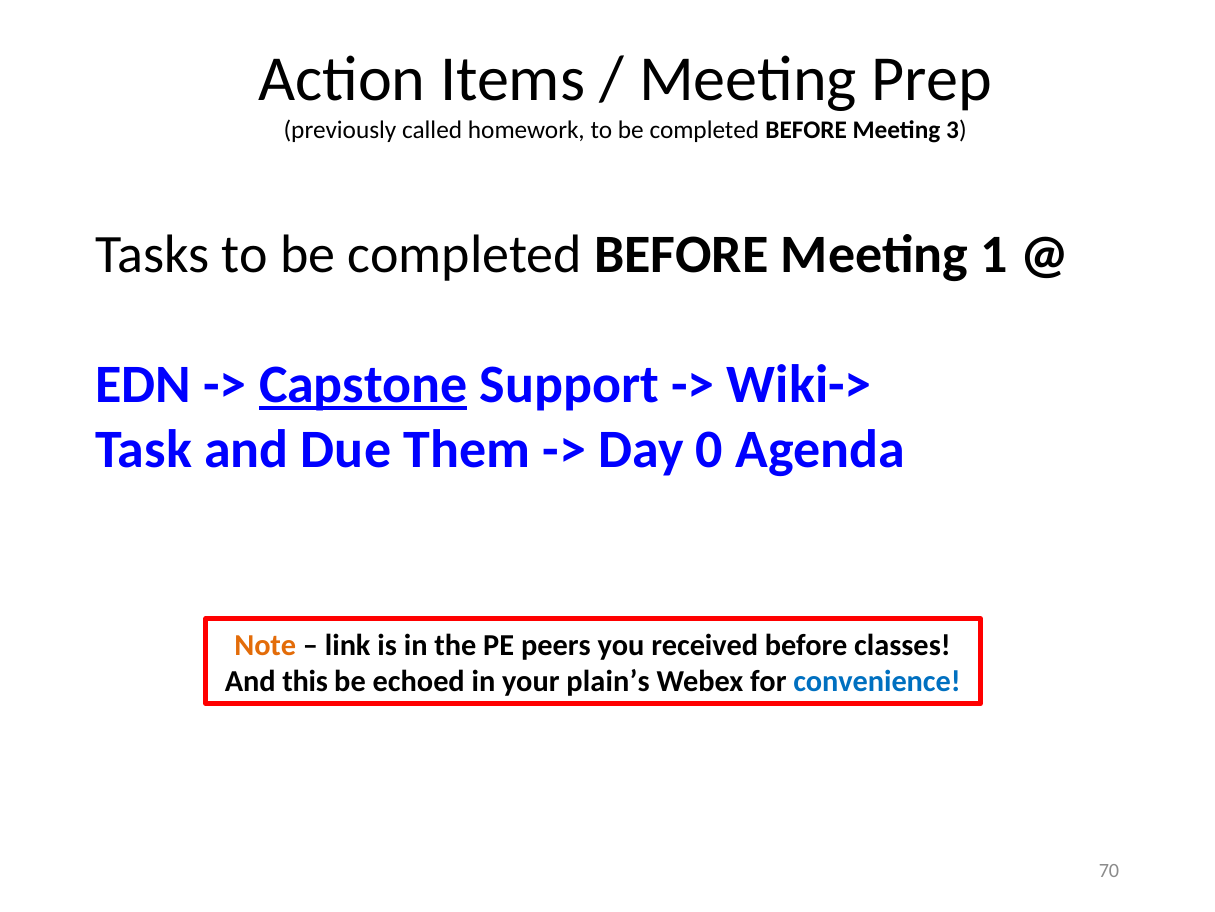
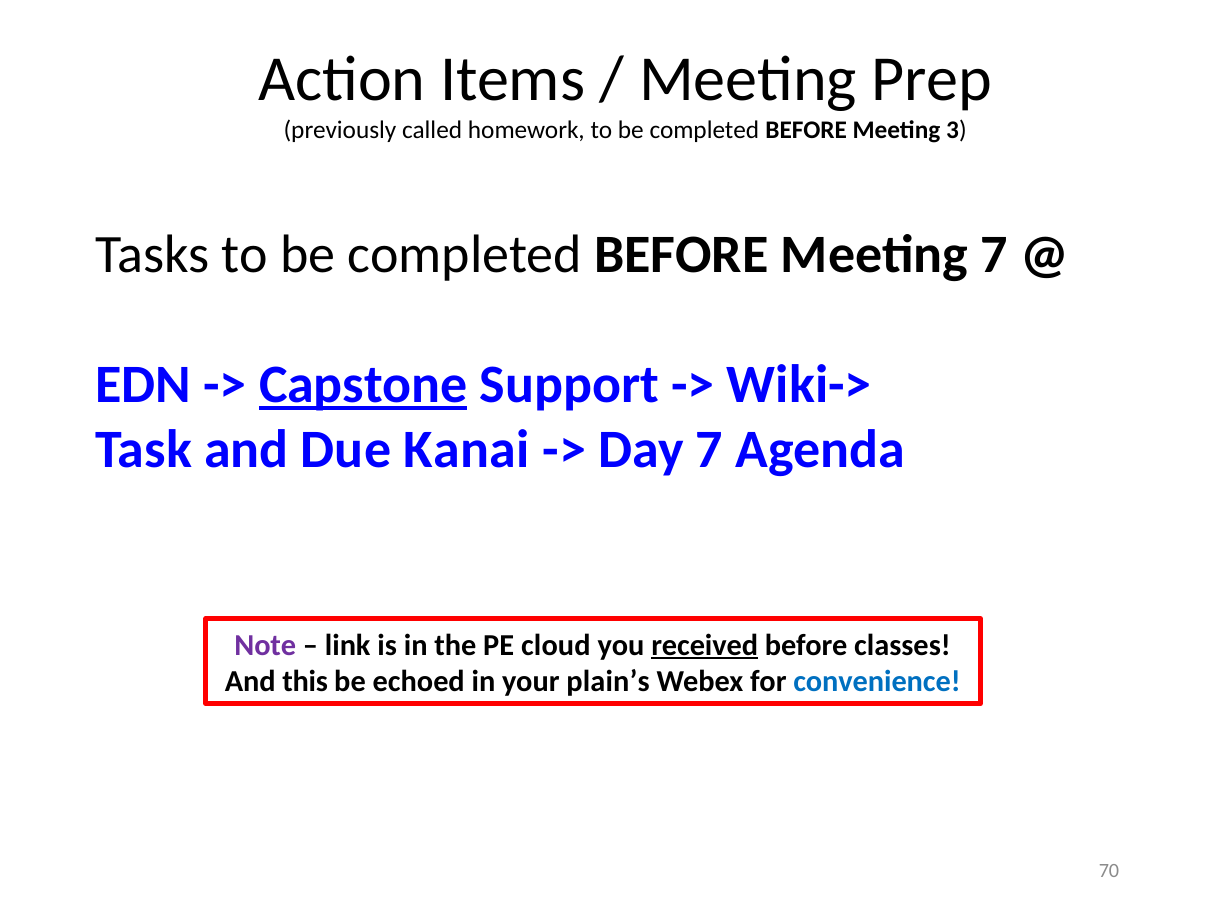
Meeting 1: 1 -> 7
Them: Them -> Kanai
Day 0: 0 -> 7
Note colour: orange -> purple
peers: peers -> cloud
received underline: none -> present
